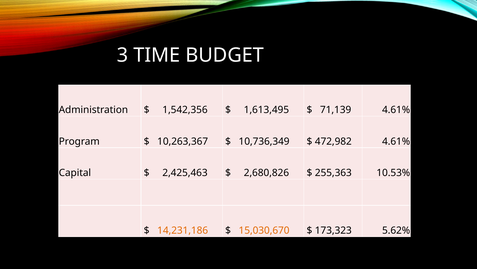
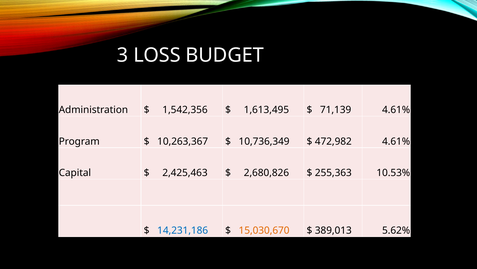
TIME: TIME -> LOSS
14,231,186 colour: orange -> blue
173,323: 173,323 -> 389,013
